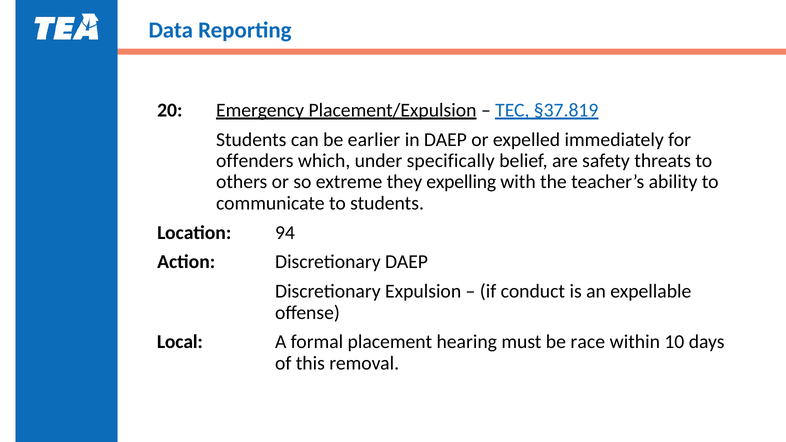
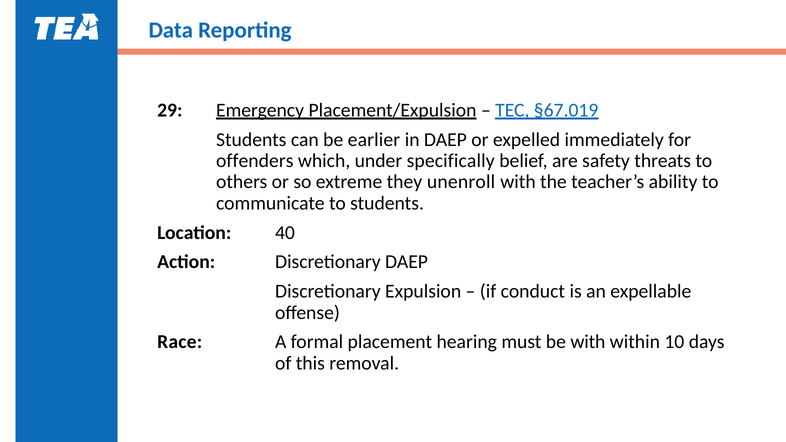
20: 20 -> 29
§37.819: §37.819 -> §67.019
expelling: expelling -> unenroll
94: 94 -> 40
Local: Local -> Race
be race: race -> with
